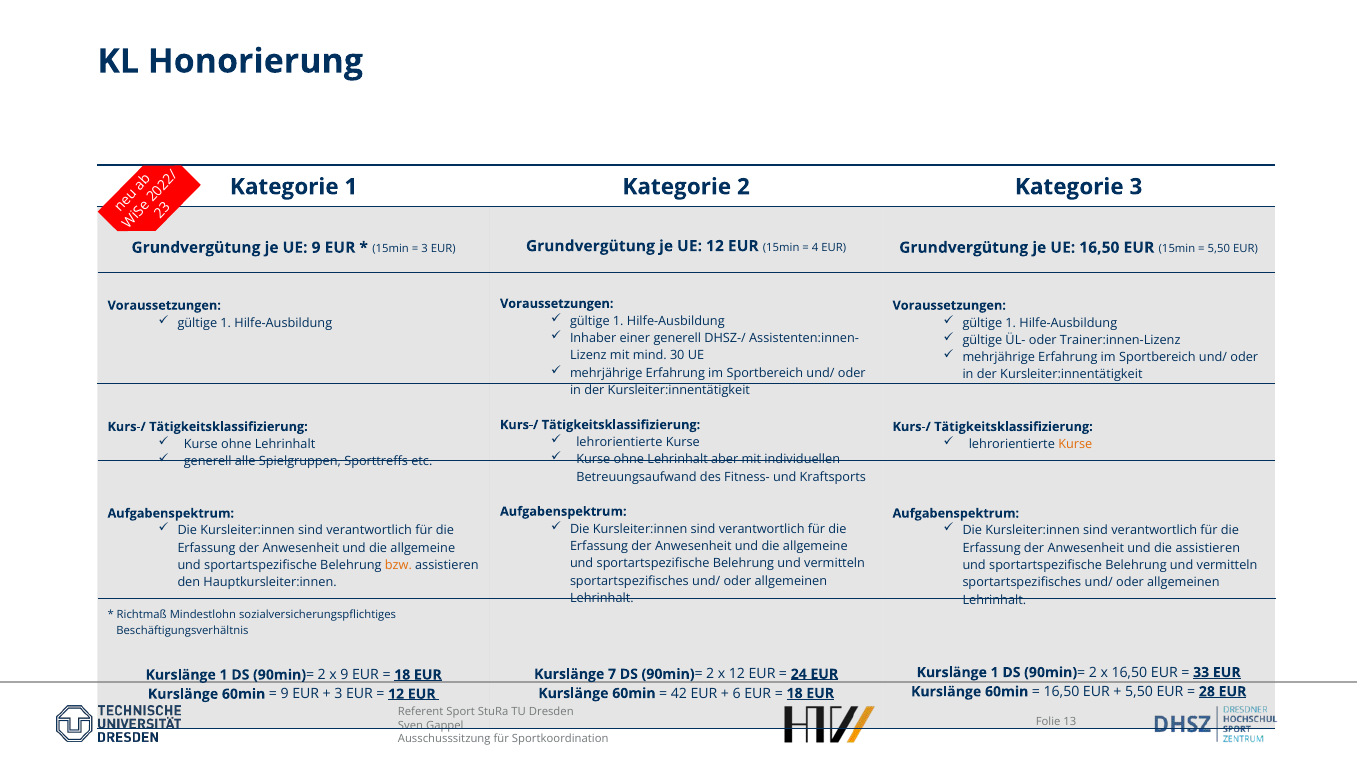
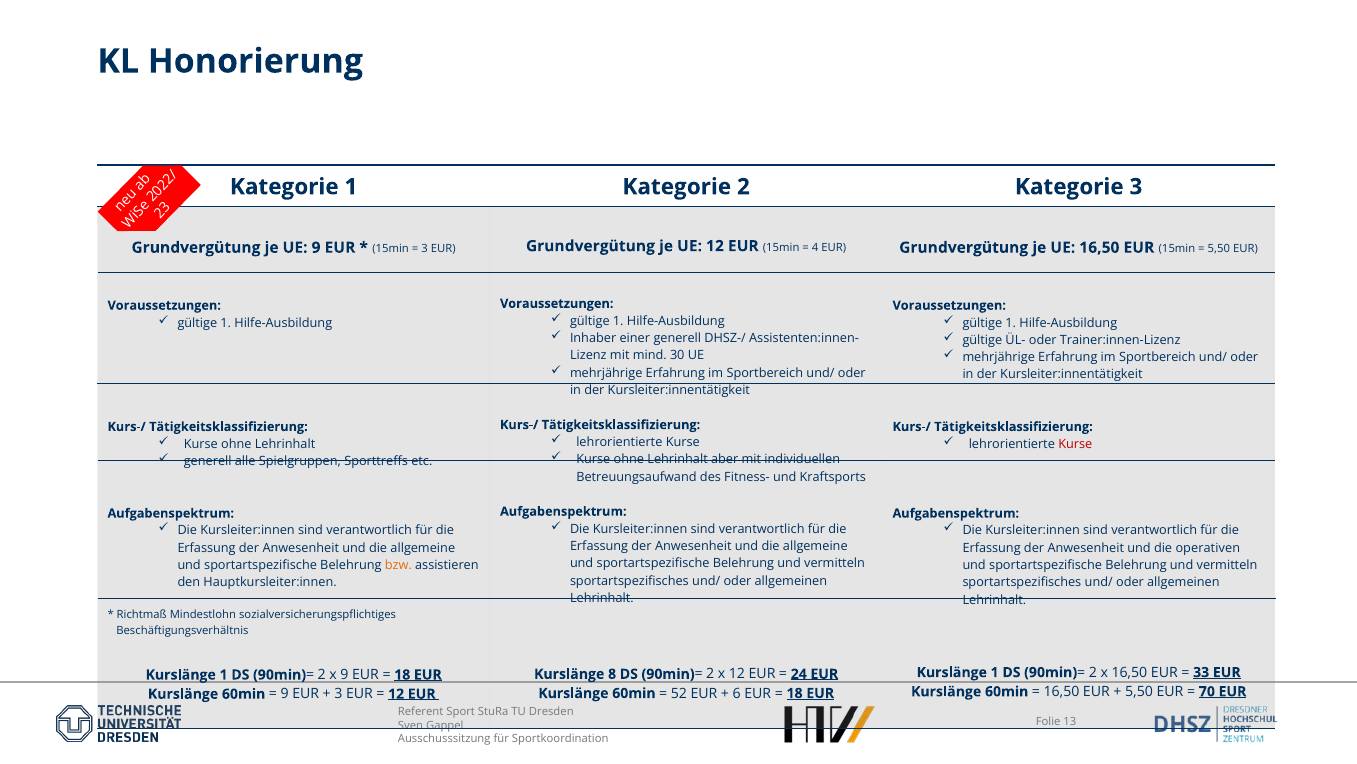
Kurse at (1075, 444) colour: orange -> red
die assistieren: assistieren -> operativen
7: 7 -> 8
28: 28 -> 70
42: 42 -> 52
